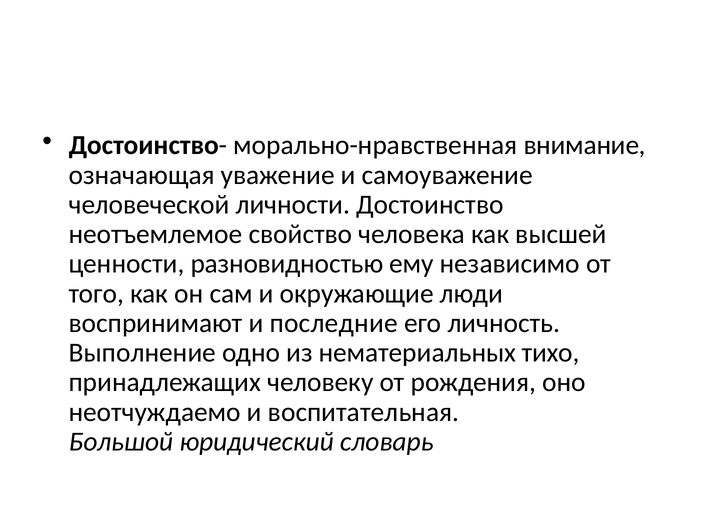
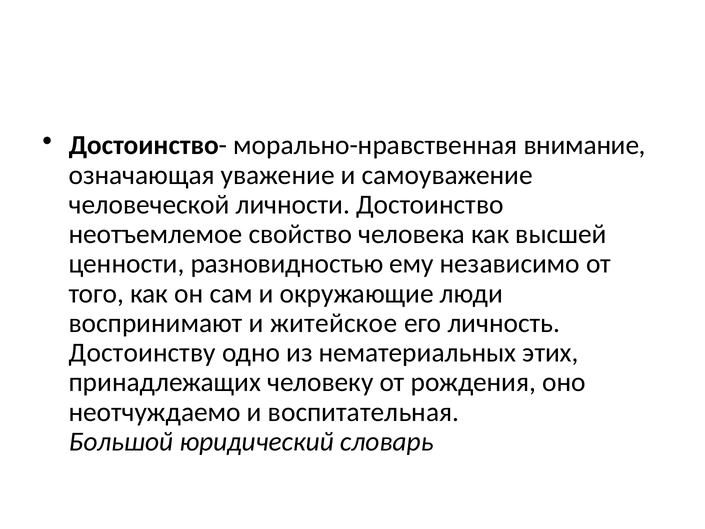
последние: последние -> житейское
Выполнение: Выполнение -> Достоинству
тихо: тихо -> этих
